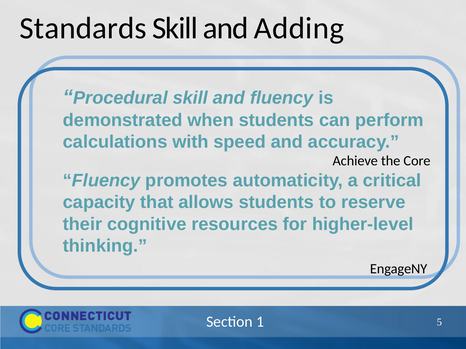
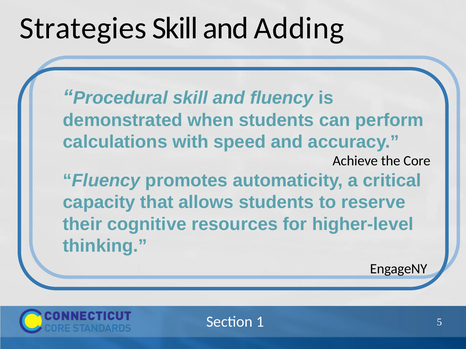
Standards: Standards -> Strategies
